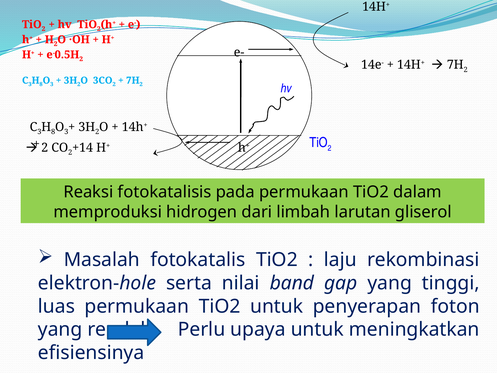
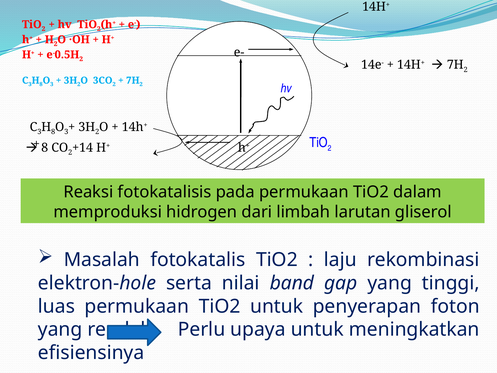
2 at (45, 148): 2 -> 8
